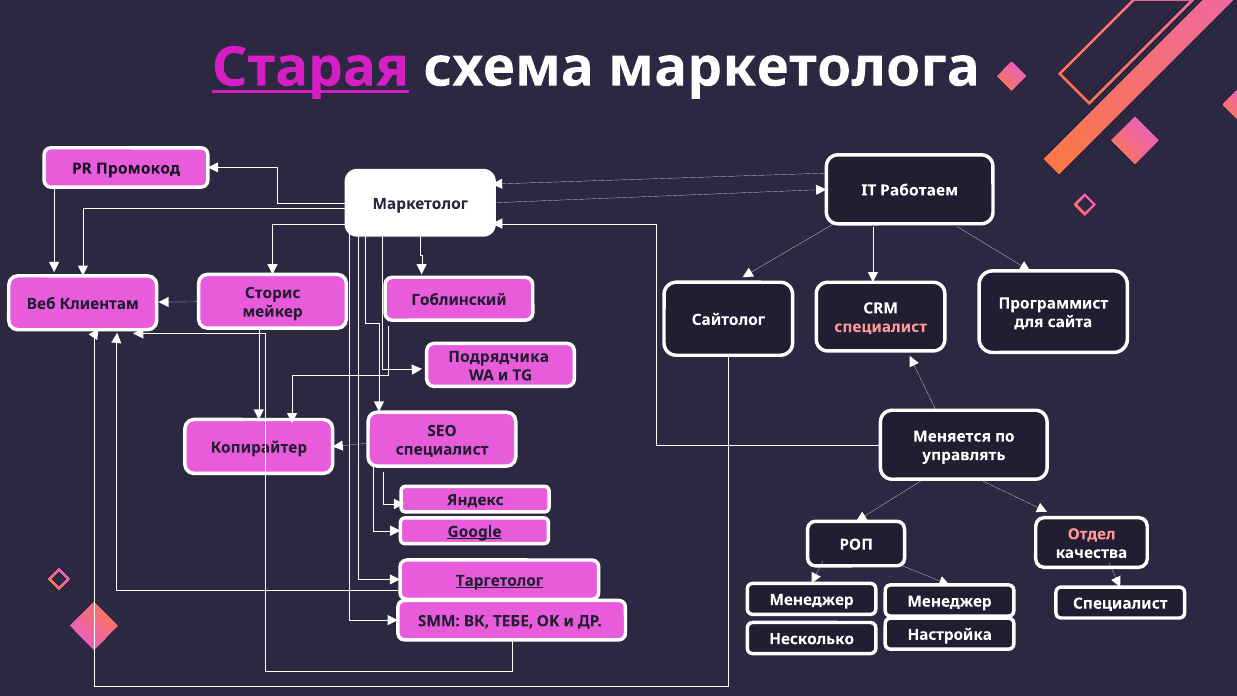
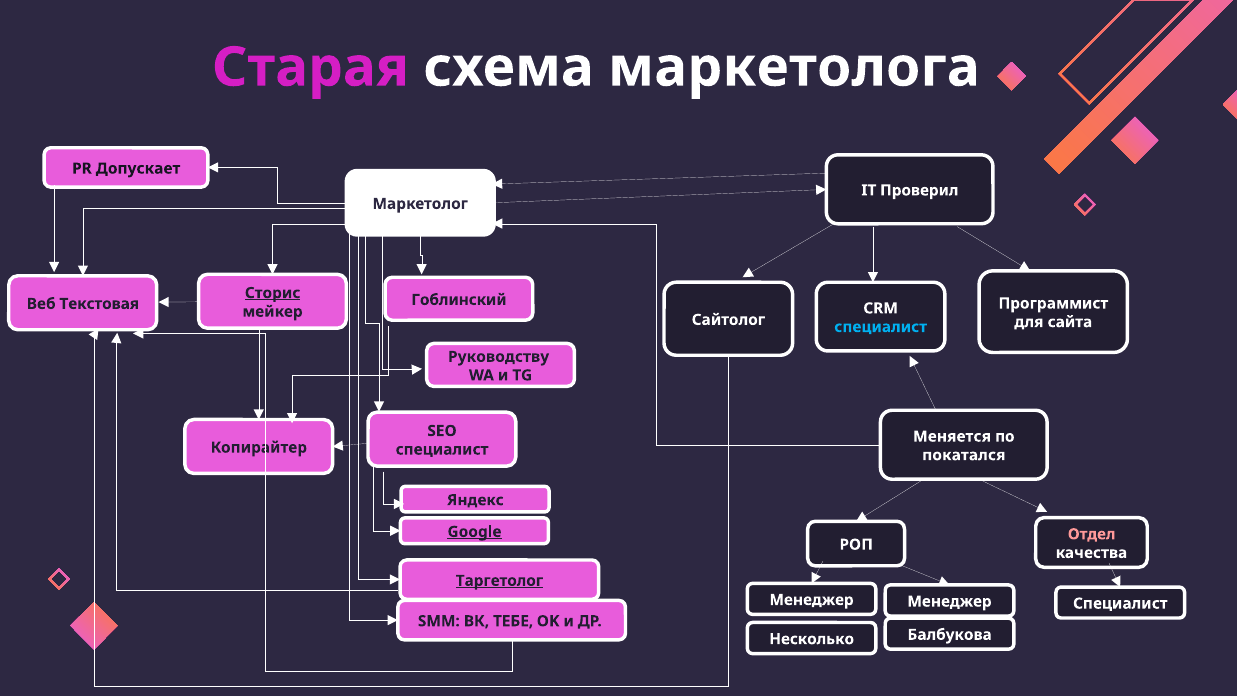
Старая underline: present -> none
Промокод: Промокод -> Допускает
Работаем: Работаем -> Проверил
Сторис underline: none -> present
Клиентам: Клиентам -> Текстовая
специалист at (881, 327) colour: pink -> light blue
Подрядчика: Подрядчика -> Руководству
управлять: управлять -> покатался
Настройка: Настройка -> Балбукова
